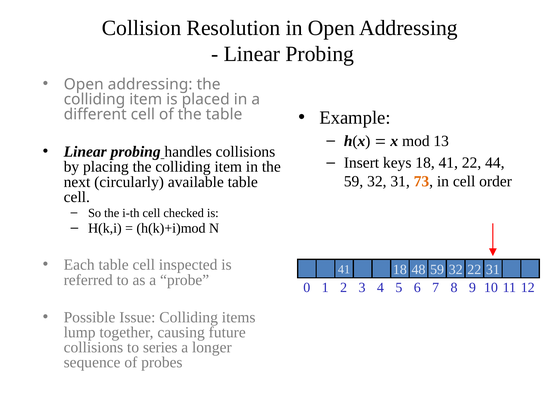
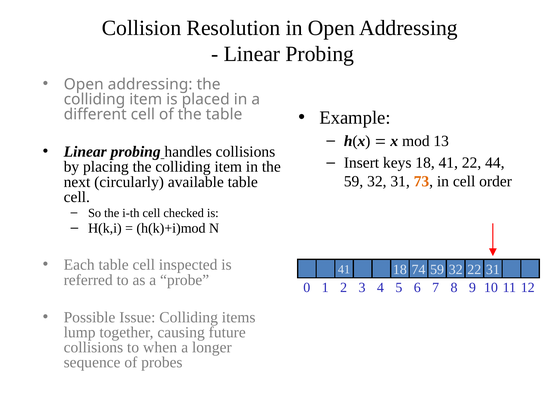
48: 48 -> 74
series: series -> when
